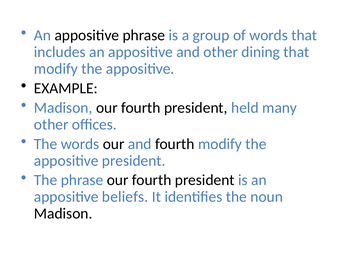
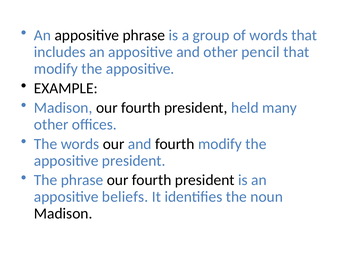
dining: dining -> pencil
